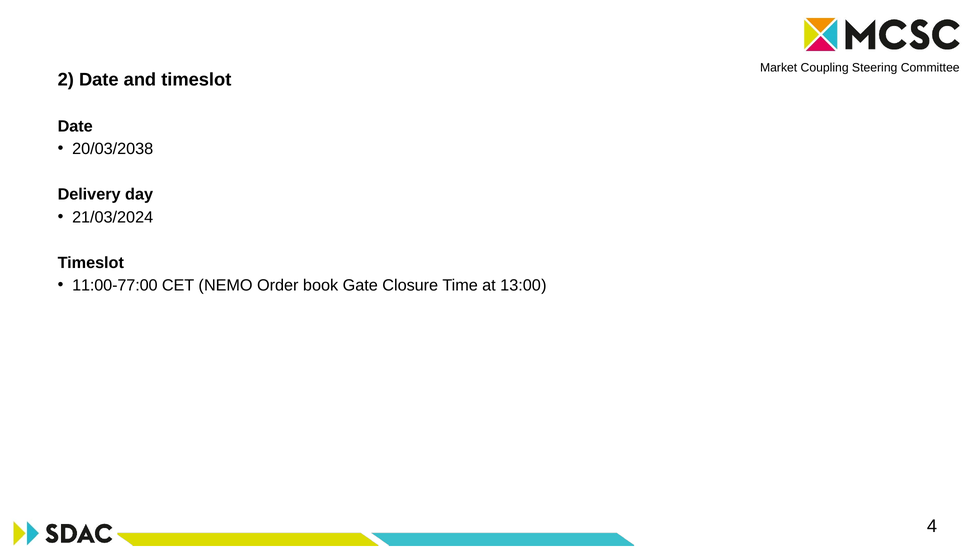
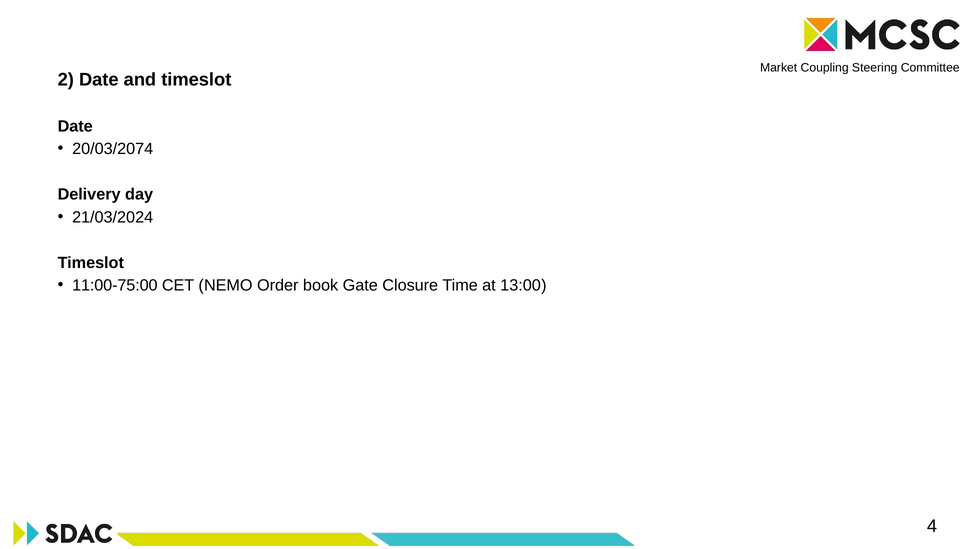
20/03/2038: 20/03/2038 -> 20/03/2074
11:00-77:00: 11:00-77:00 -> 11:00-75:00
